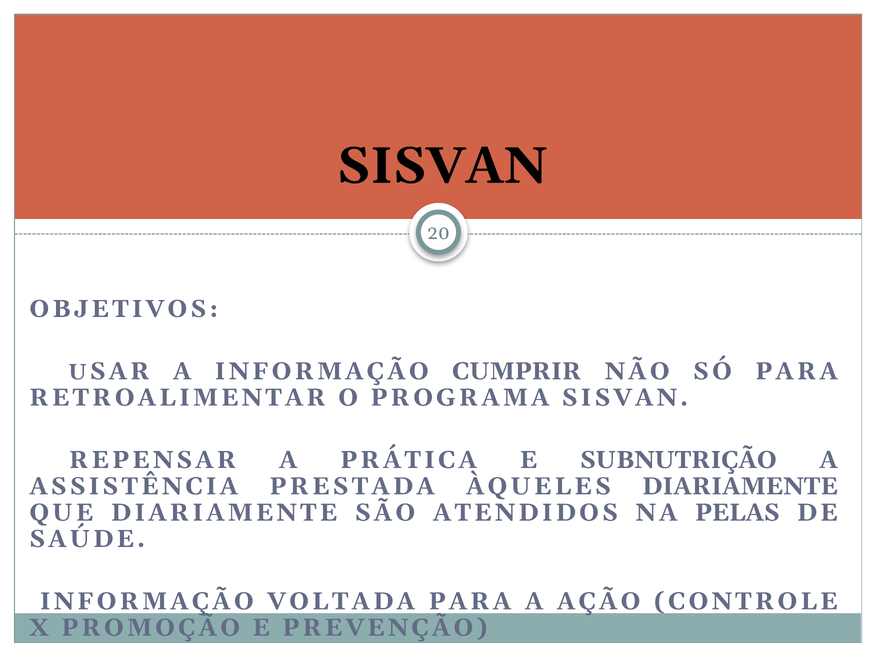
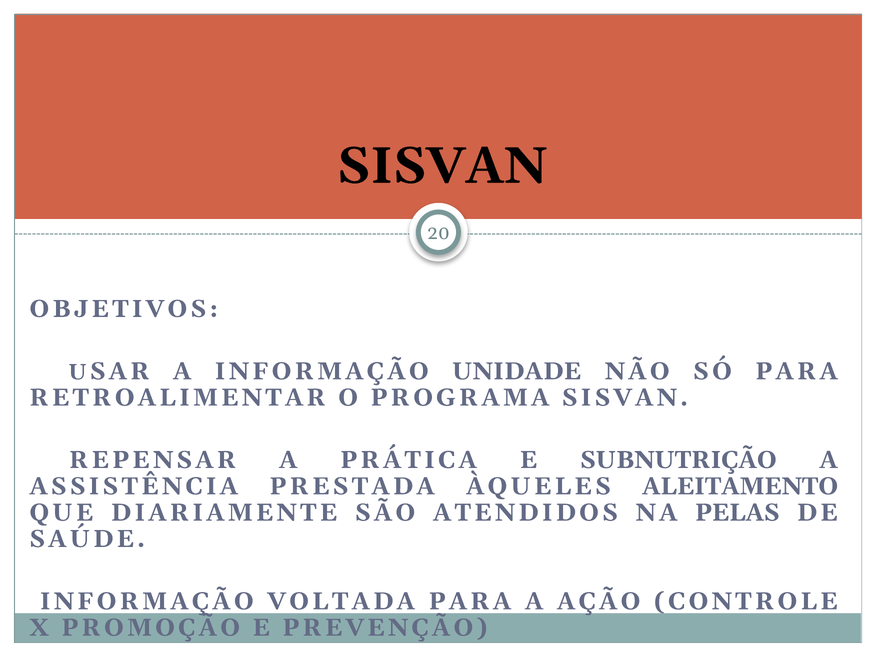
CUMPRIR: CUMPRIR -> UNIDADE
ÀQUELES DIARIAMENTE: DIARIAMENTE -> ALEITAMENTO
